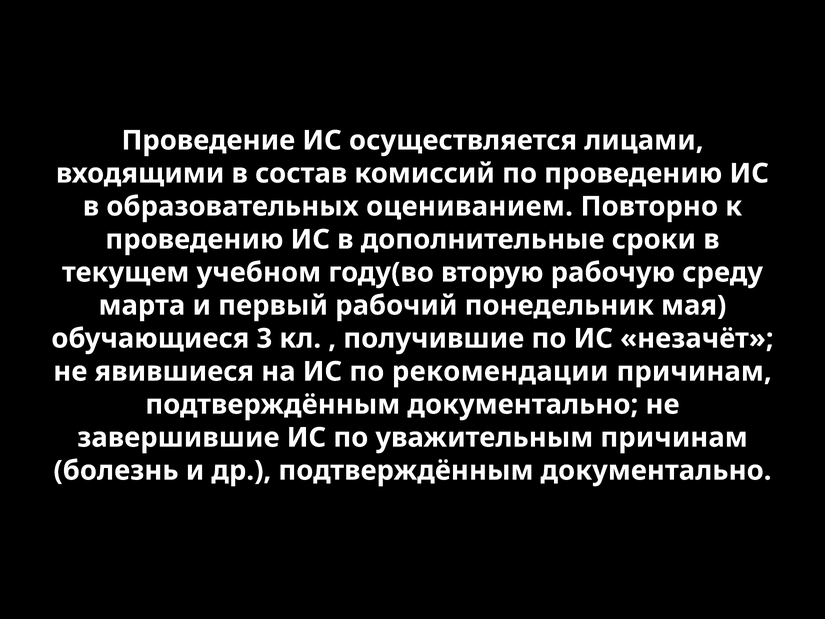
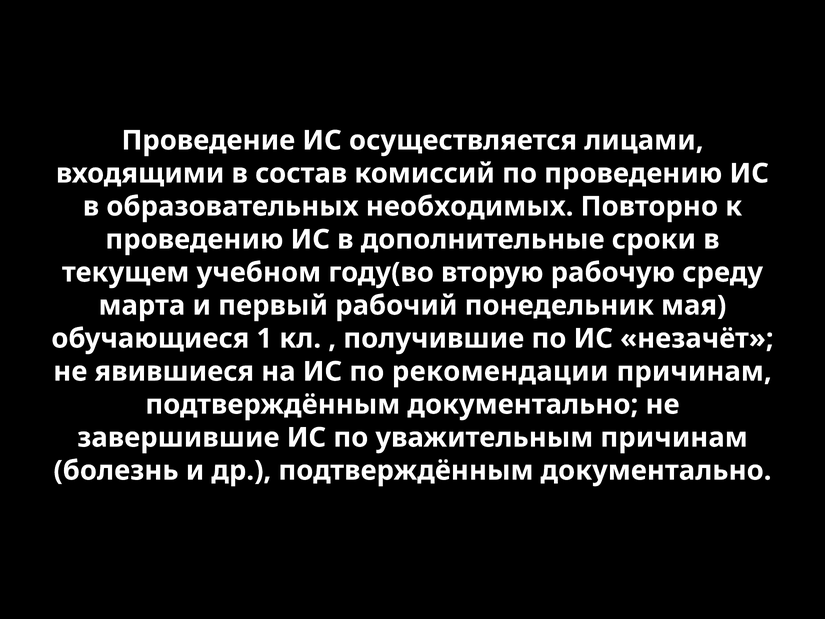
оцениванием: оцениванием -> необходимых
3: 3 -> 1
